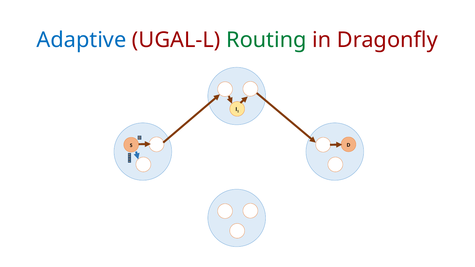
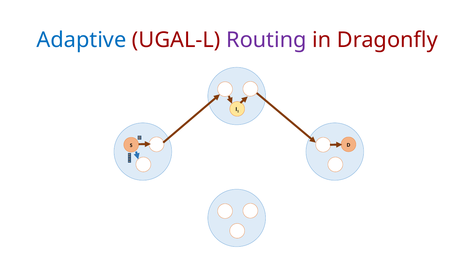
Routing colour: green -> purple
